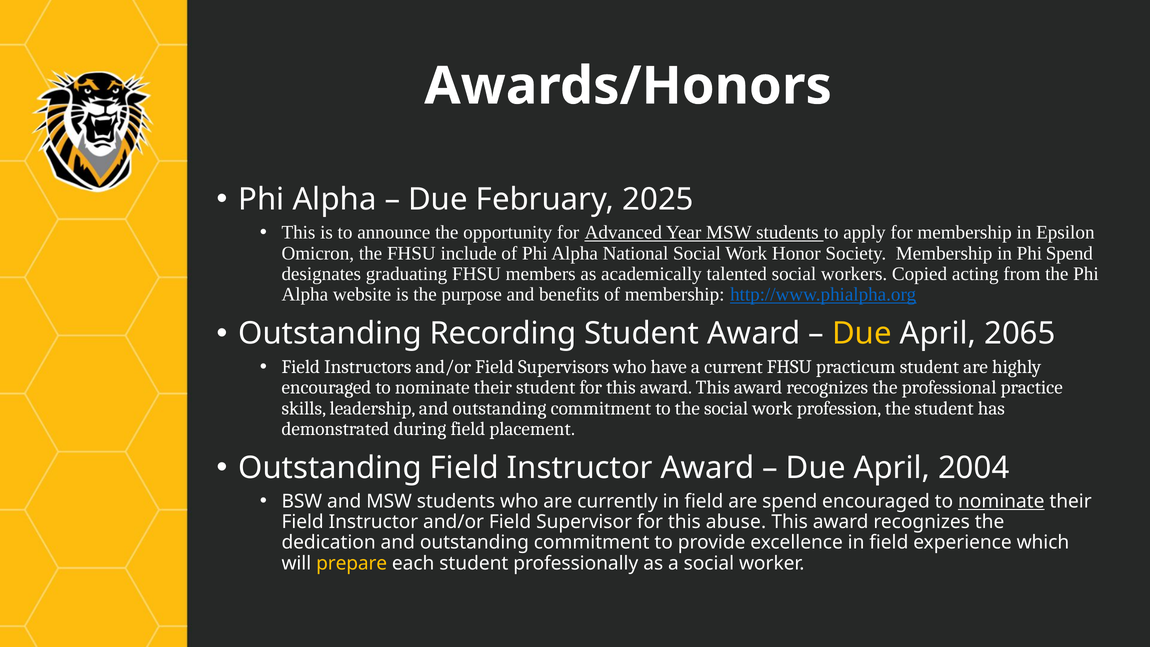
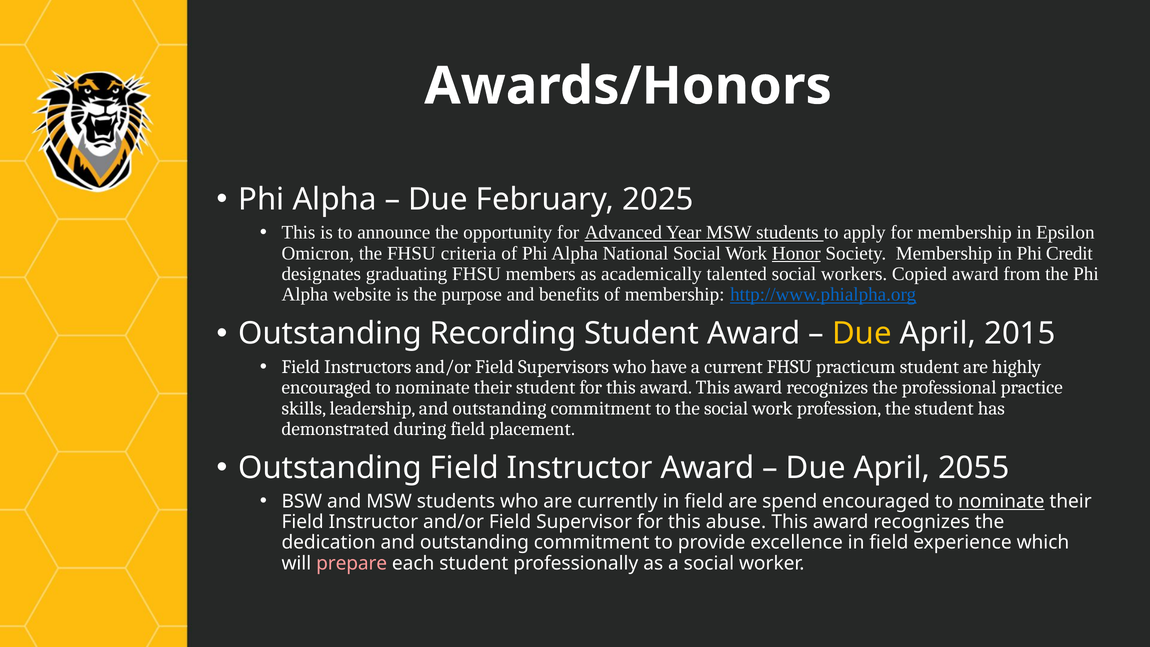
include: include -> criteria
Honor underline: none -> present
Phi Spend: Spend -> Credit
Copied acting: acting -> award
2065: 2065 -> 2015
2004: 2004 -> 2055
prepare colour: yellow -> pink
